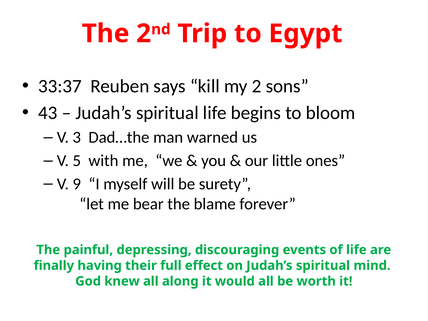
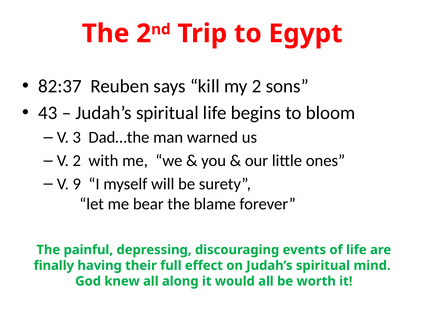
33:37: 33:37 -> 82:37
V 5: 5 -> 2
